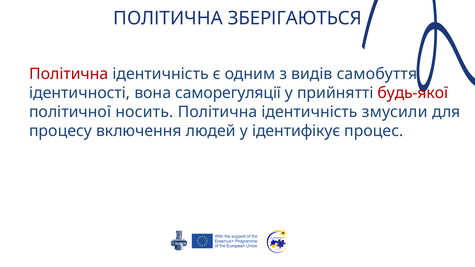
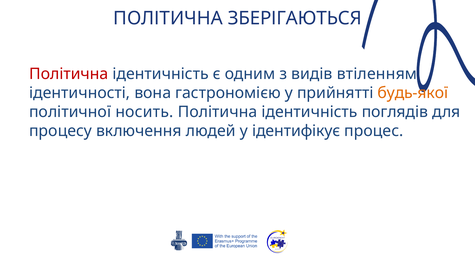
самобуття: самобуття -> втіленням
саморегуляції: саморегуляції -> гастрономією
будь-якої colour: red -> orange
змусили: змусили -> поглядів
